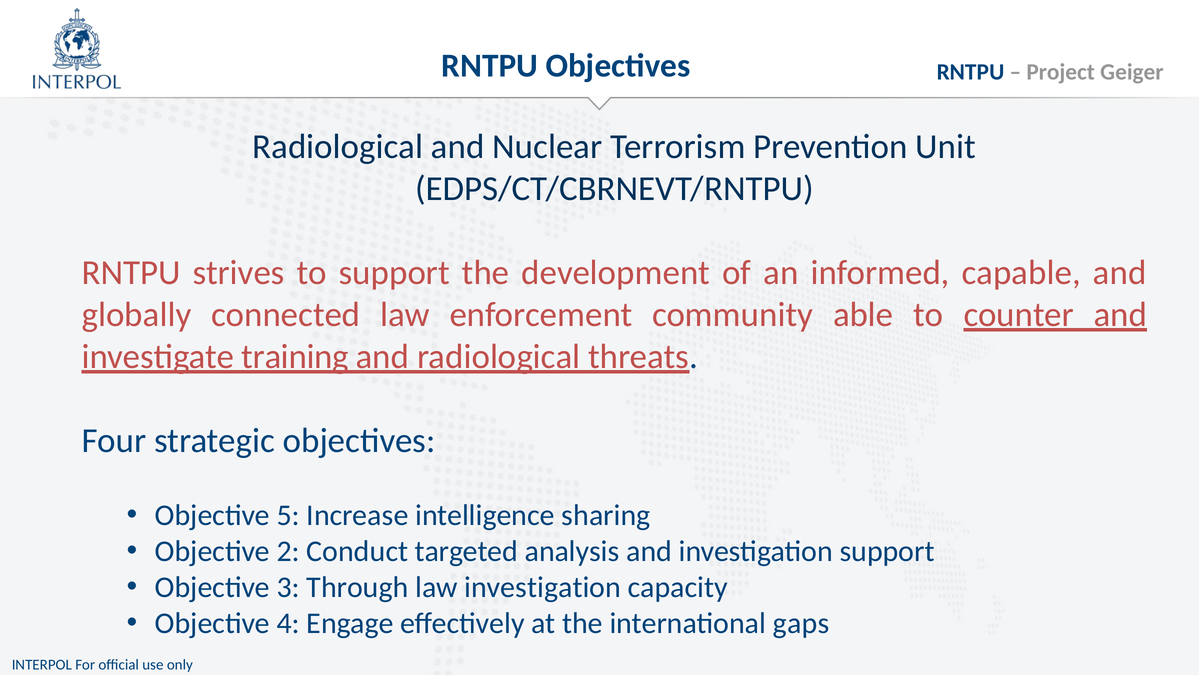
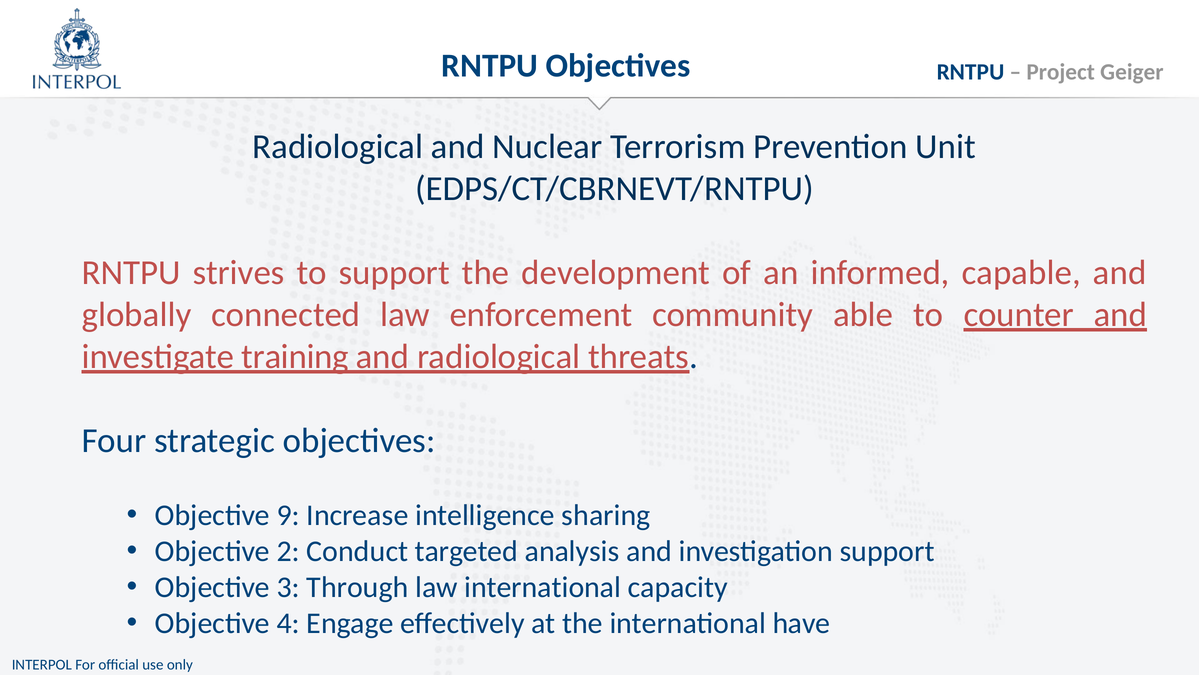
5: 5 -> 9
law investigation: investigation -> international
gaps: gaps -> have
